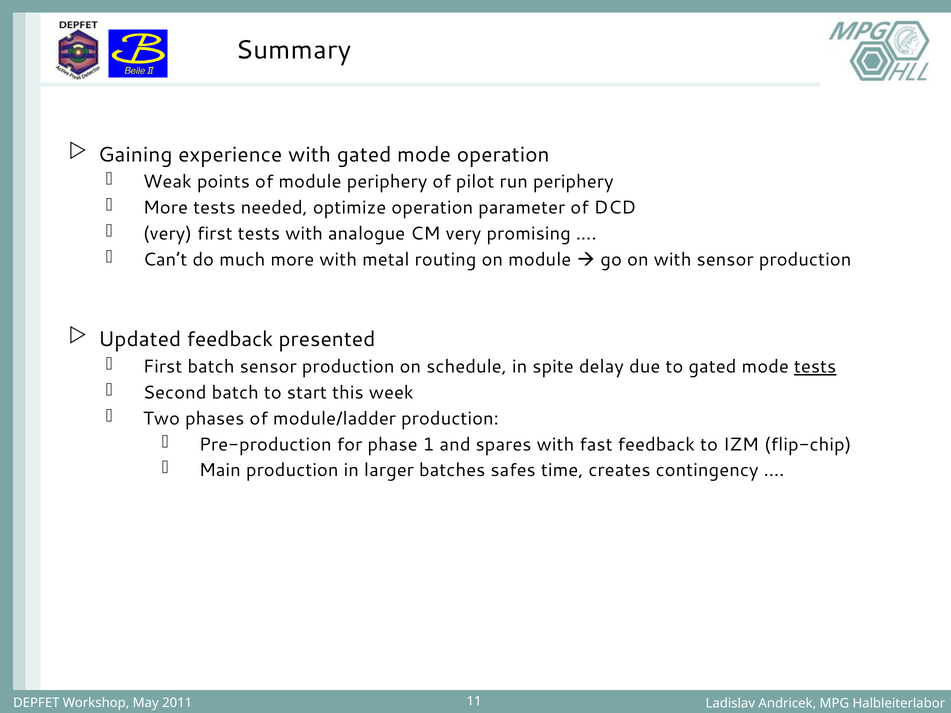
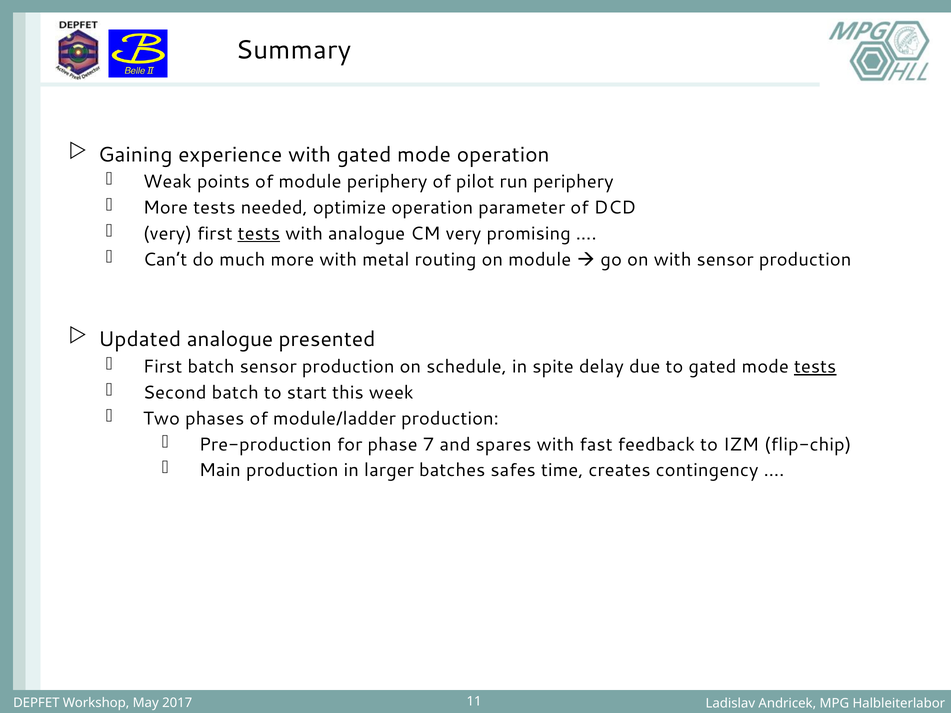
tests at (259, 234) underline: none -> present
Updated feedback: feedback -> analogue
1: 1 -> 7
2011: 2011 -> 2017
